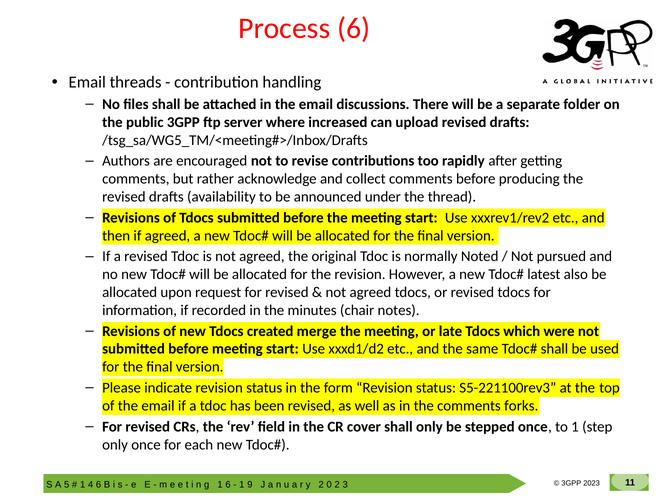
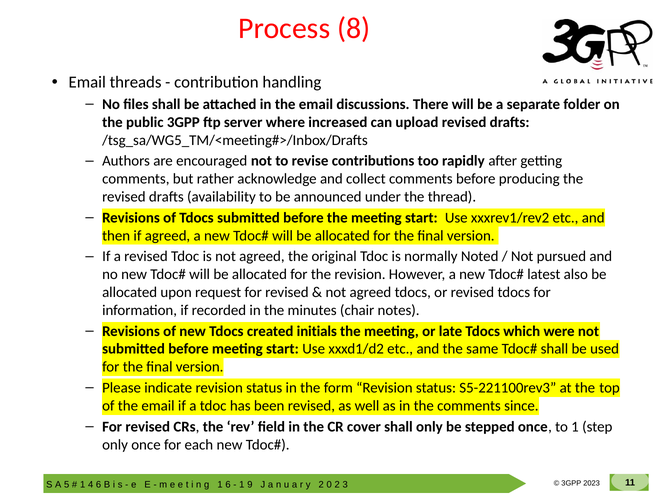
Process 6: 6 -> 8
merge: merge -> initials
forks: forks -> since
